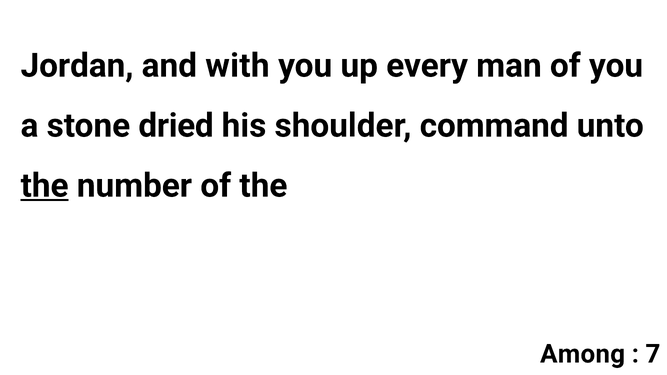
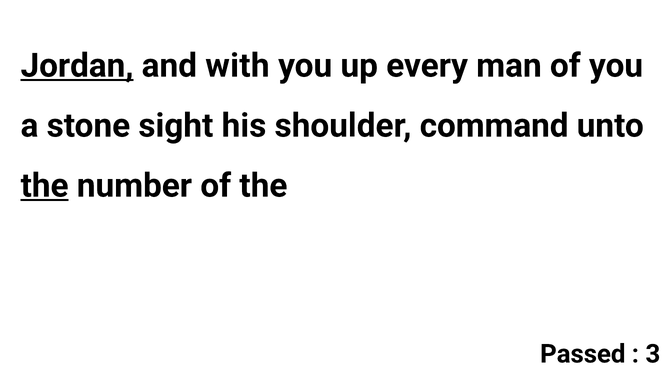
Jordan underline: none -> present
dried: dried -> sight
Among: Among -> Passed
7: 7 -> 3
